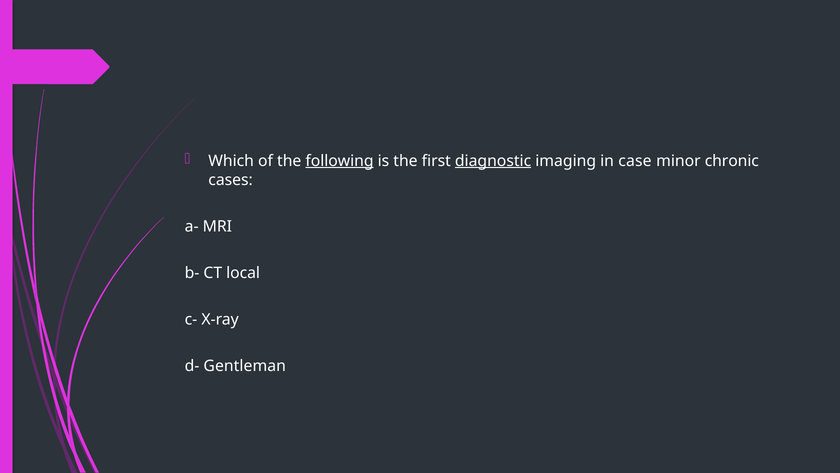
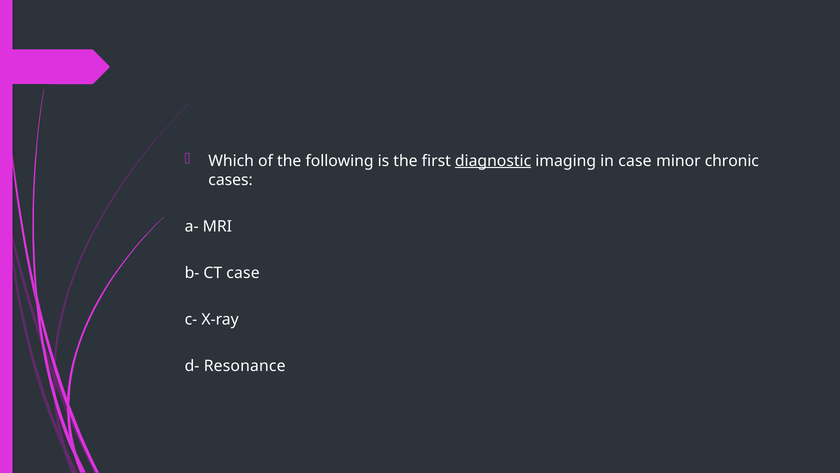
following underline: present -> none
CT local: local -> case
Gentleman: Gentleman -> Resonance
